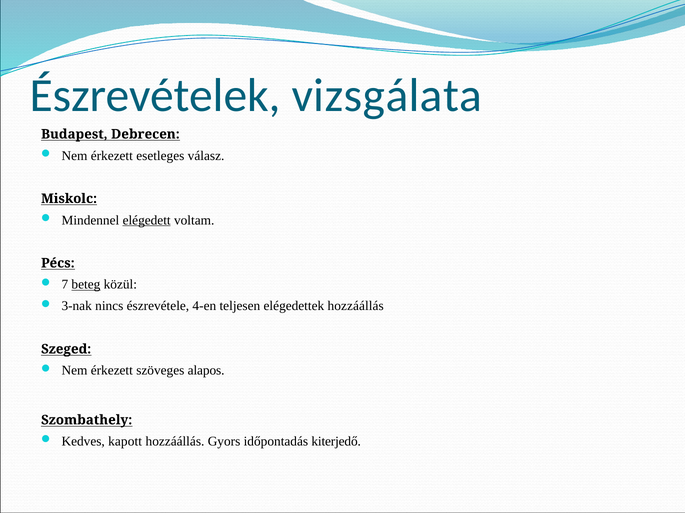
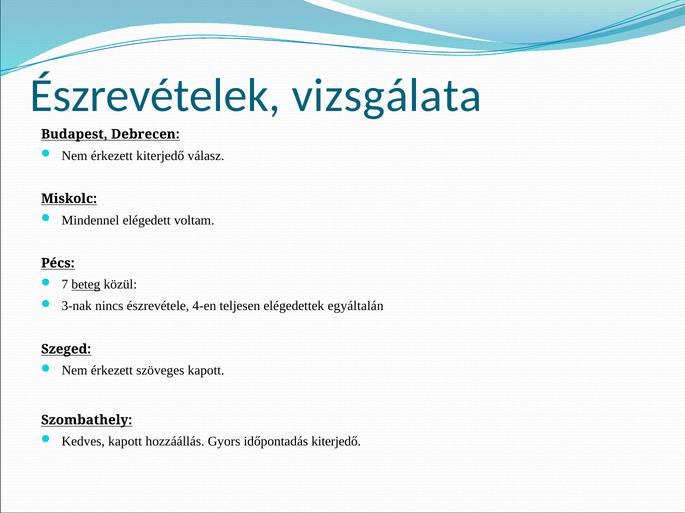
érkezett esetleges: esetleges -> kiterjedő
elégedett underline: present -> none
elégedettek hozzáállás: hozzáállás -> egyáltalán
szöveges alapos: alapos -> kapott
